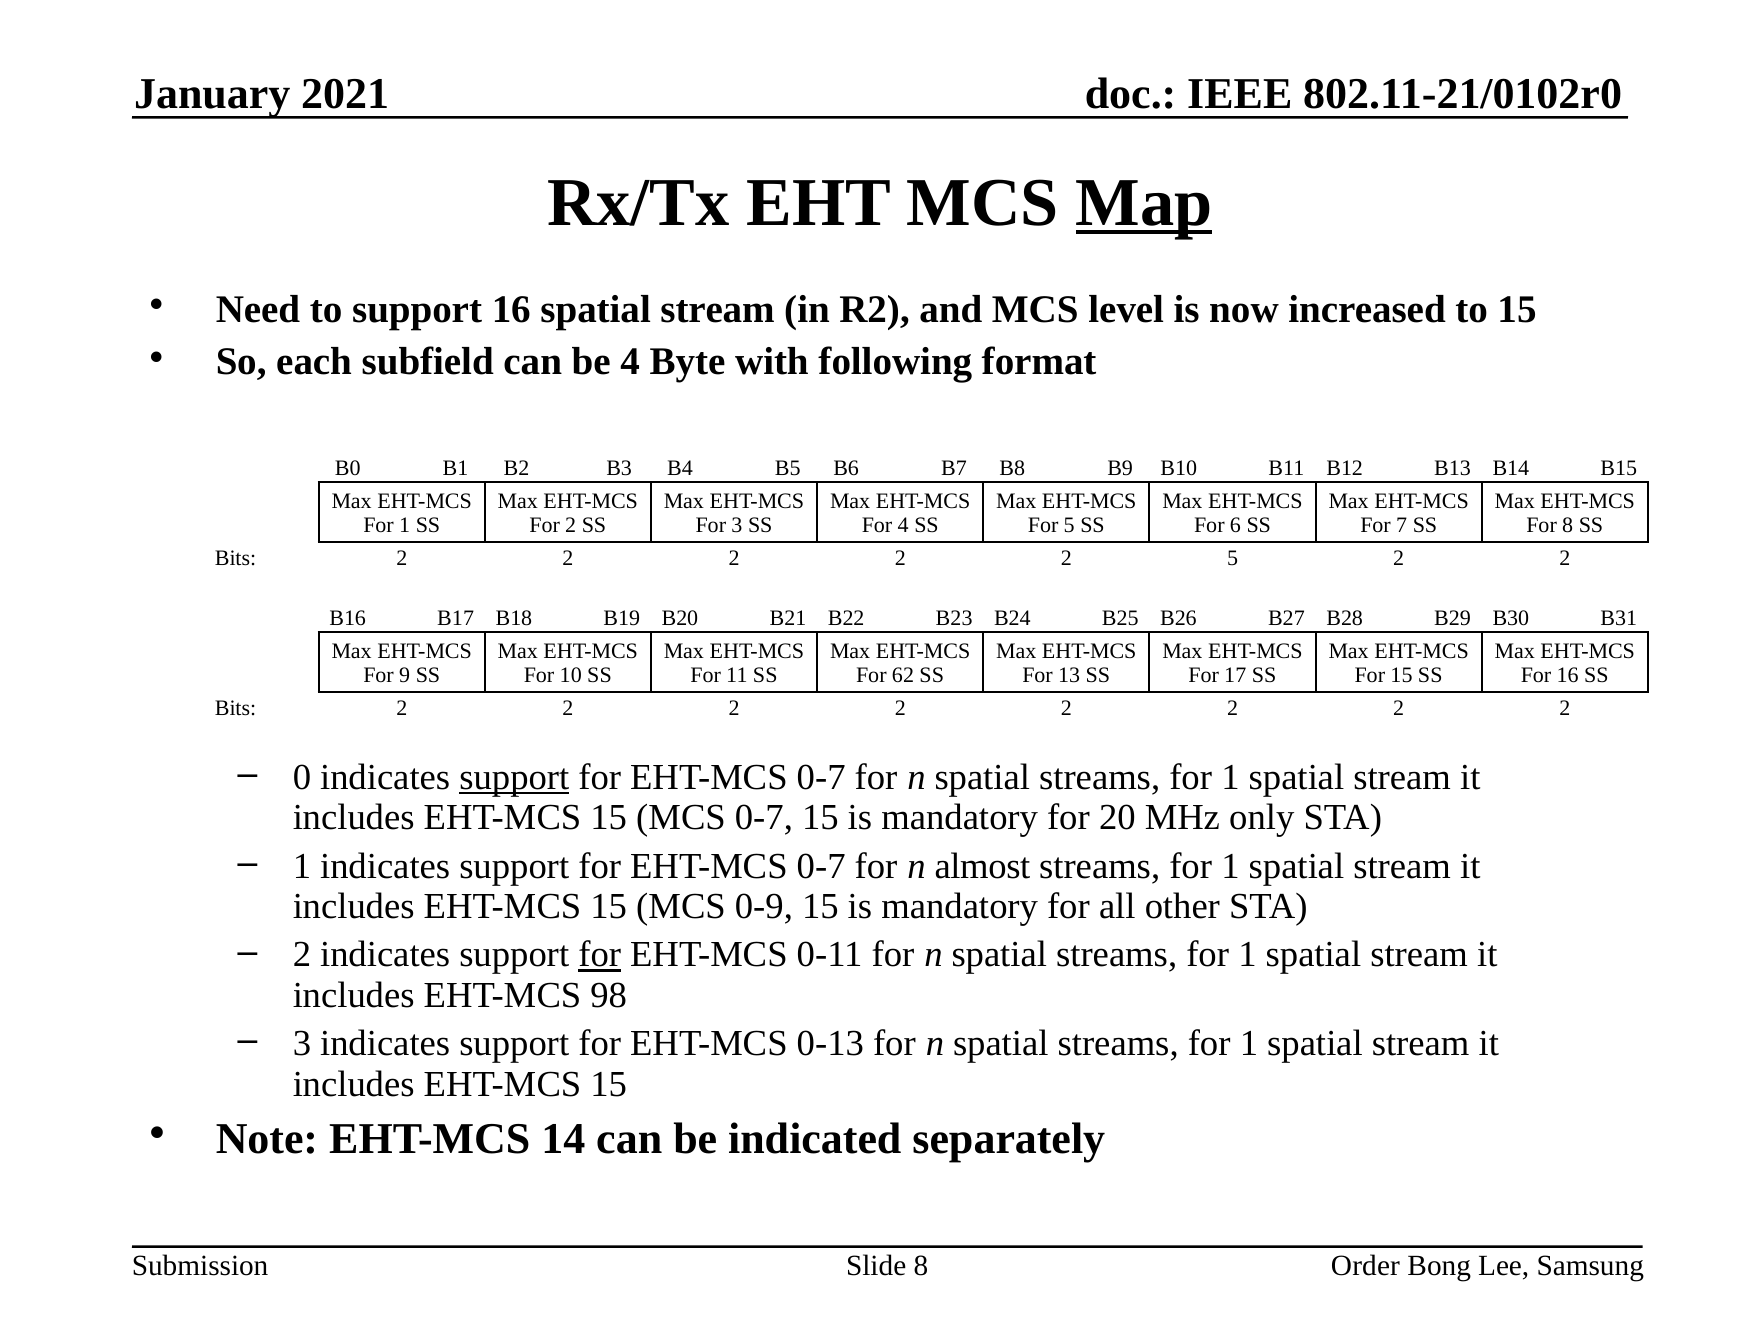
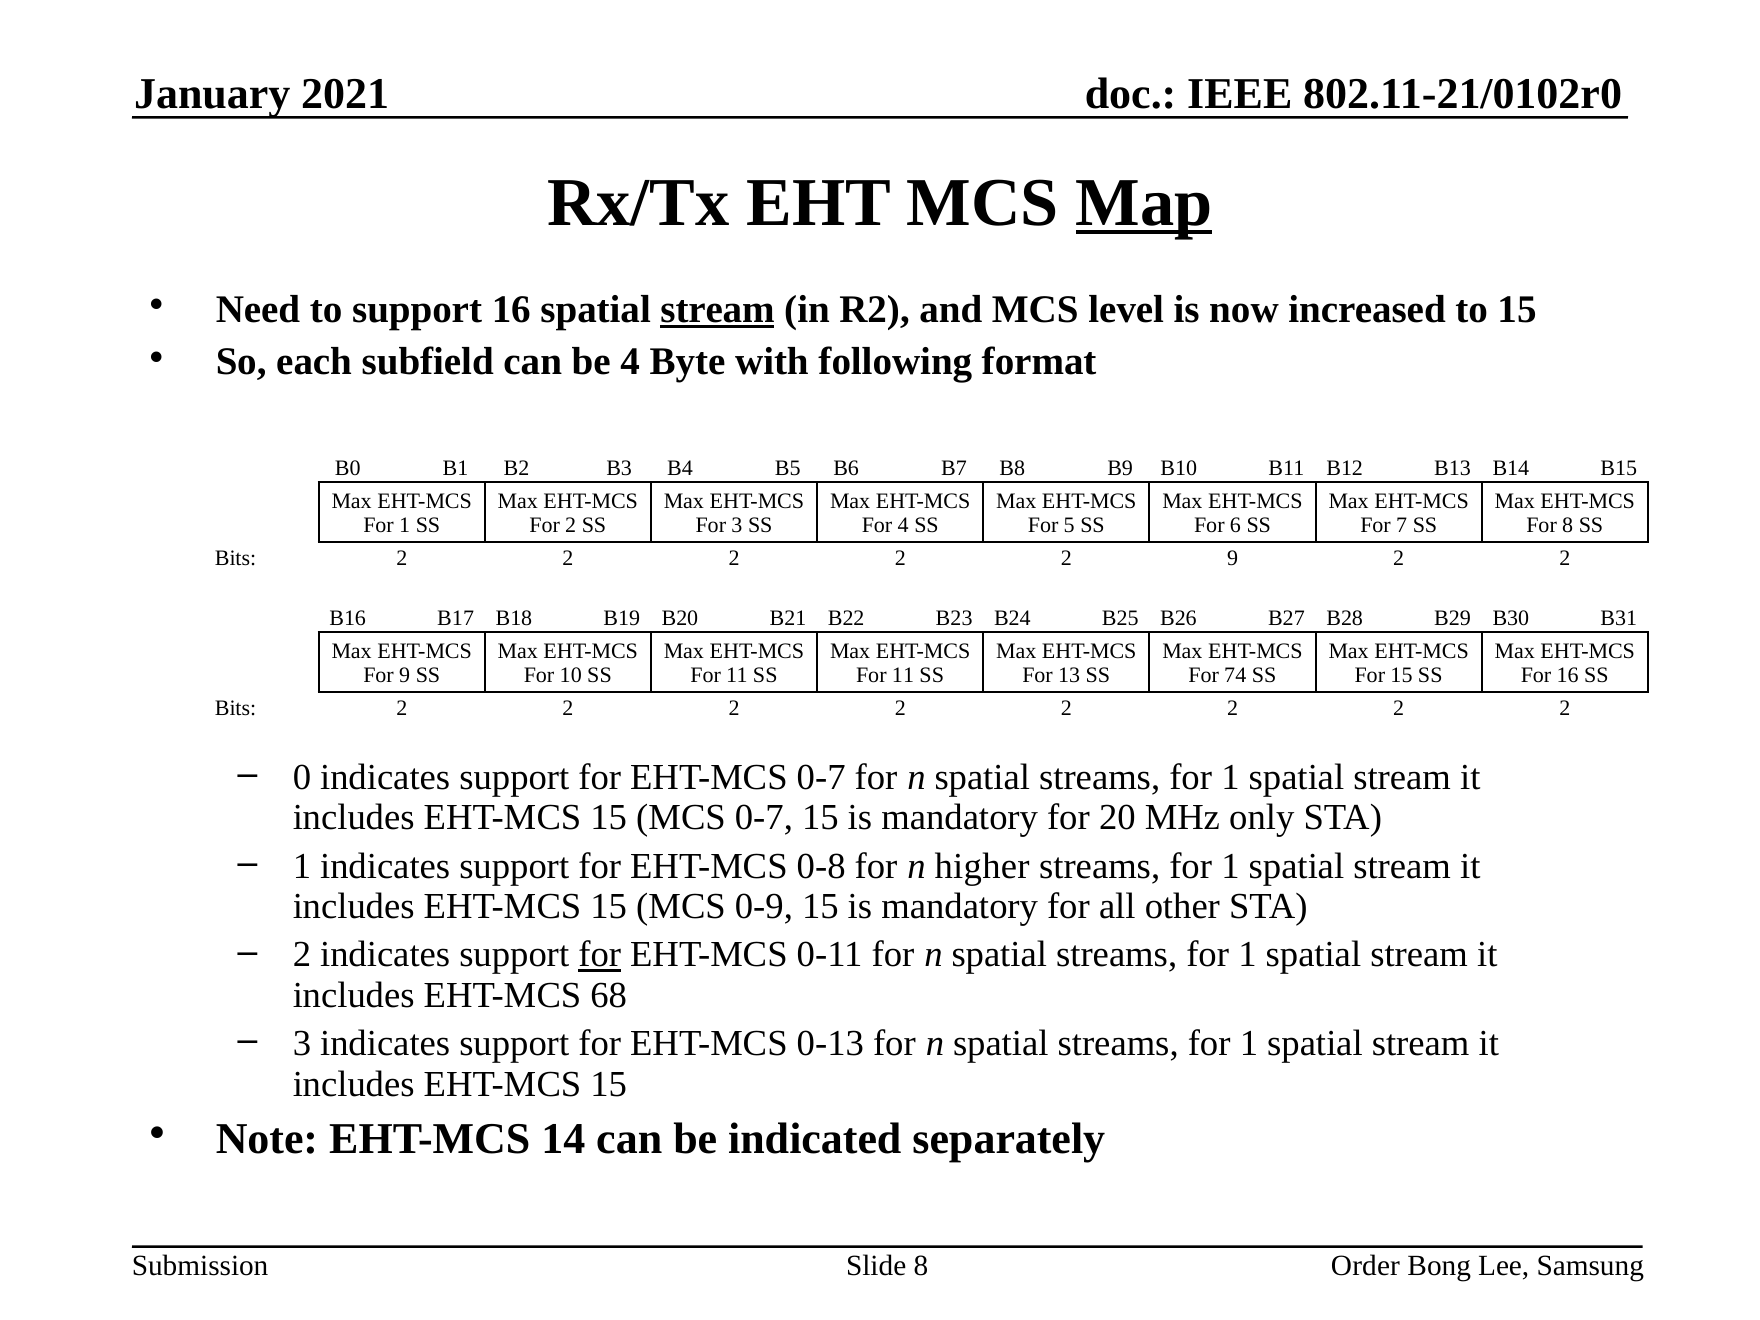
stream at (718, 310) underline: none -> present
2 5: 5 -> 9
62 at (903, 675): 62 -> 11
17: 17 -> 74
support at (514, 777) underline: present -> none
0-7 at (821, 866): 0-7 -> 0-8
almost: almost -> higher
98: 98 -> 68
